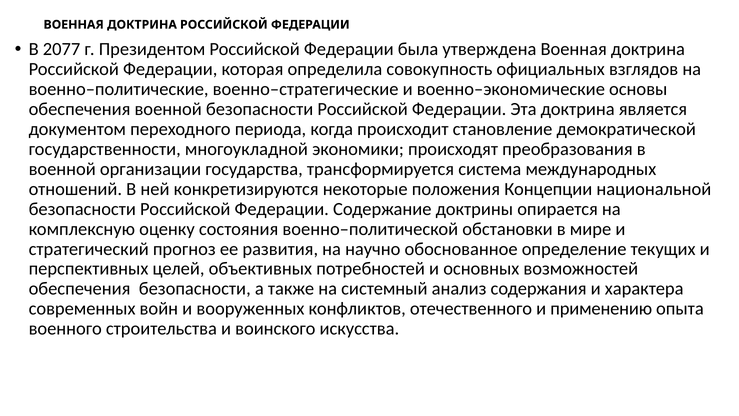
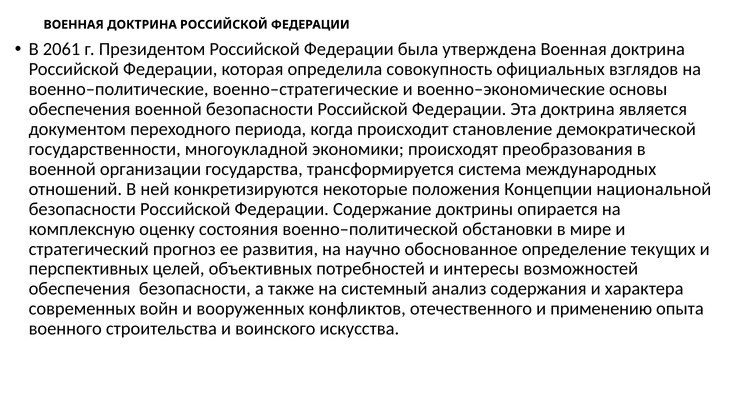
2077: 2077 -> 2061
основных: основных -> интересы
